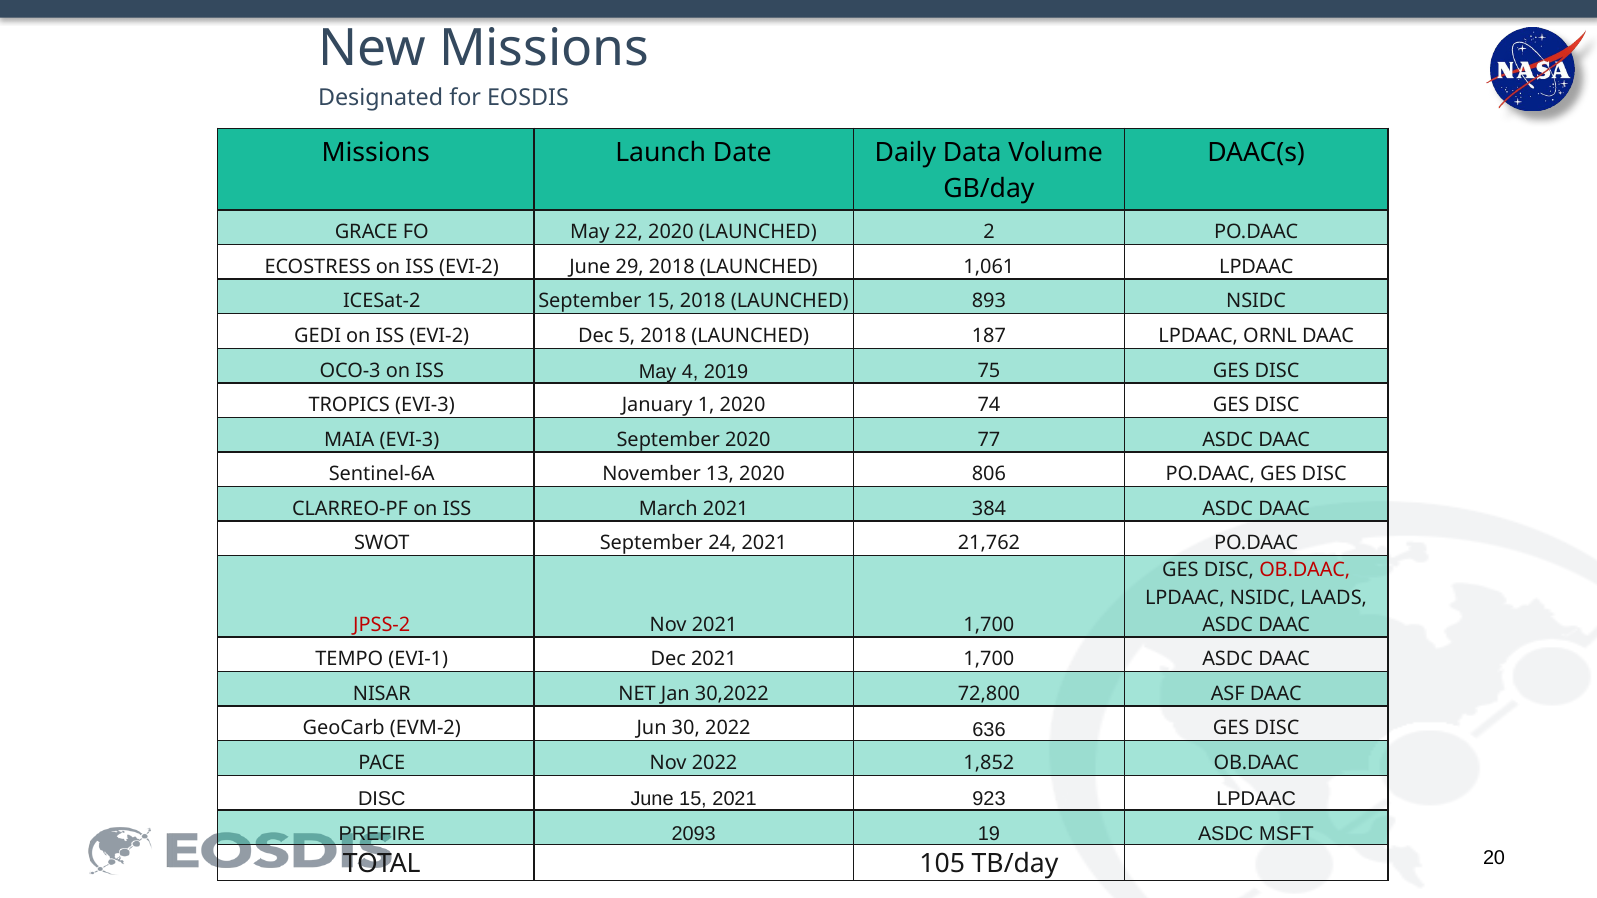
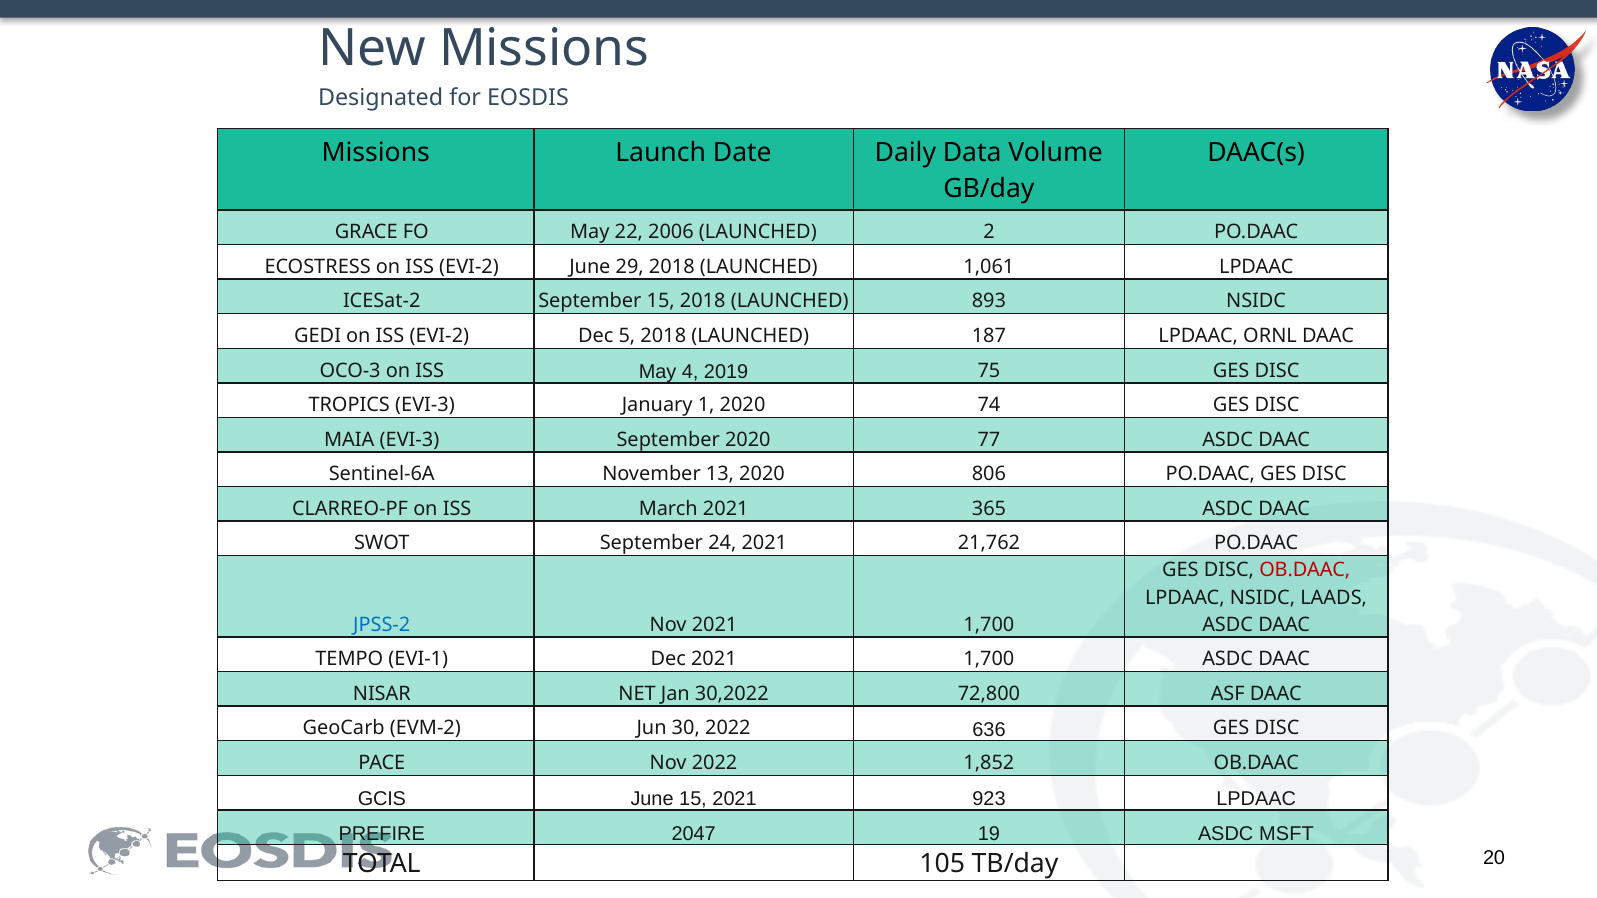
22 2020: 2020 -> 2006
384: 384 -> 365
JPSS-2 colour: red -> blue
DISC at (382, 799): DISC -> GCIS
2093: 2093 -> 2047
